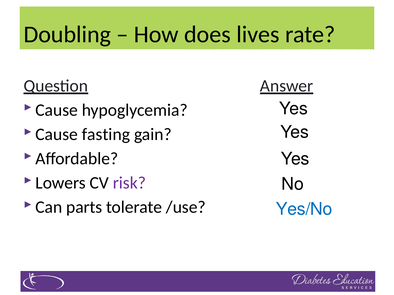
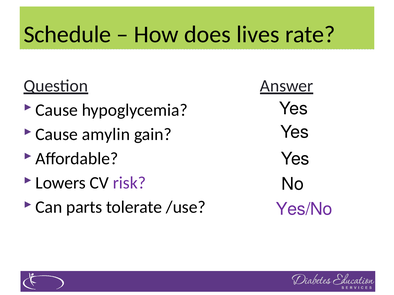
Doubling: Doubling -> Schedule
fasting: fasting -> amylin
Yes/No colour: blue -> purple
